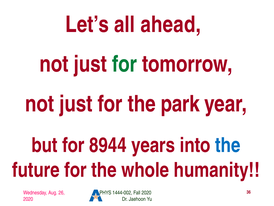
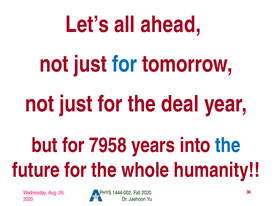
for at (125, 64) colour: green -> blue
park: park -> deal
8944: 8944 -> 7958
